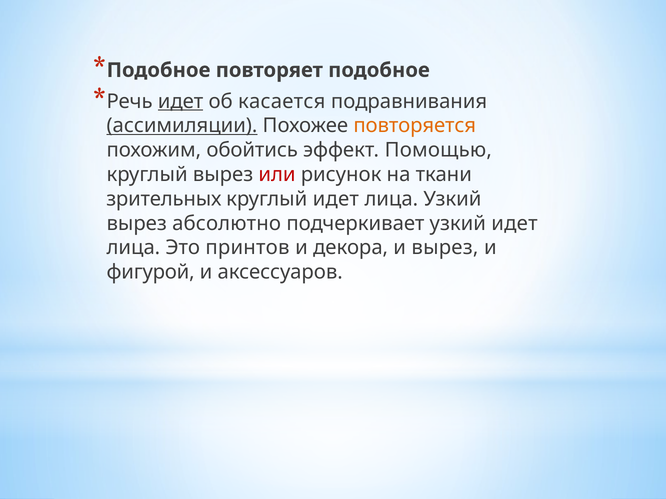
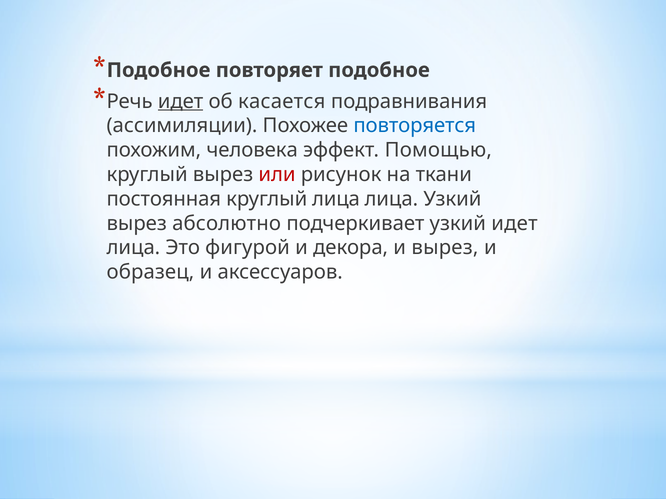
ассимиляции underline: present -> none
повторяется colour: orange -> blue
обойтись: обойтись -> человека
зрительных: зрительных -> постоянная
круглый идет: идет -> лица
принтов: принтов -> фигурой
фигурой: фигурой -> образец
